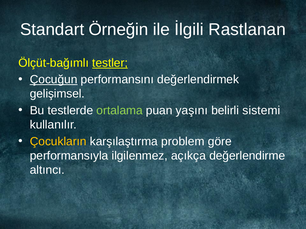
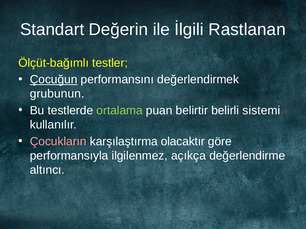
Örneğin: Örneğin -> Değerin
testler underline: present -> none
gelişimsel: gelişimsel -> grubunun
yaşını: yaşını -> belirtir
Çocukların colour: yellow -> pink
problem: problem -> olacaktır
